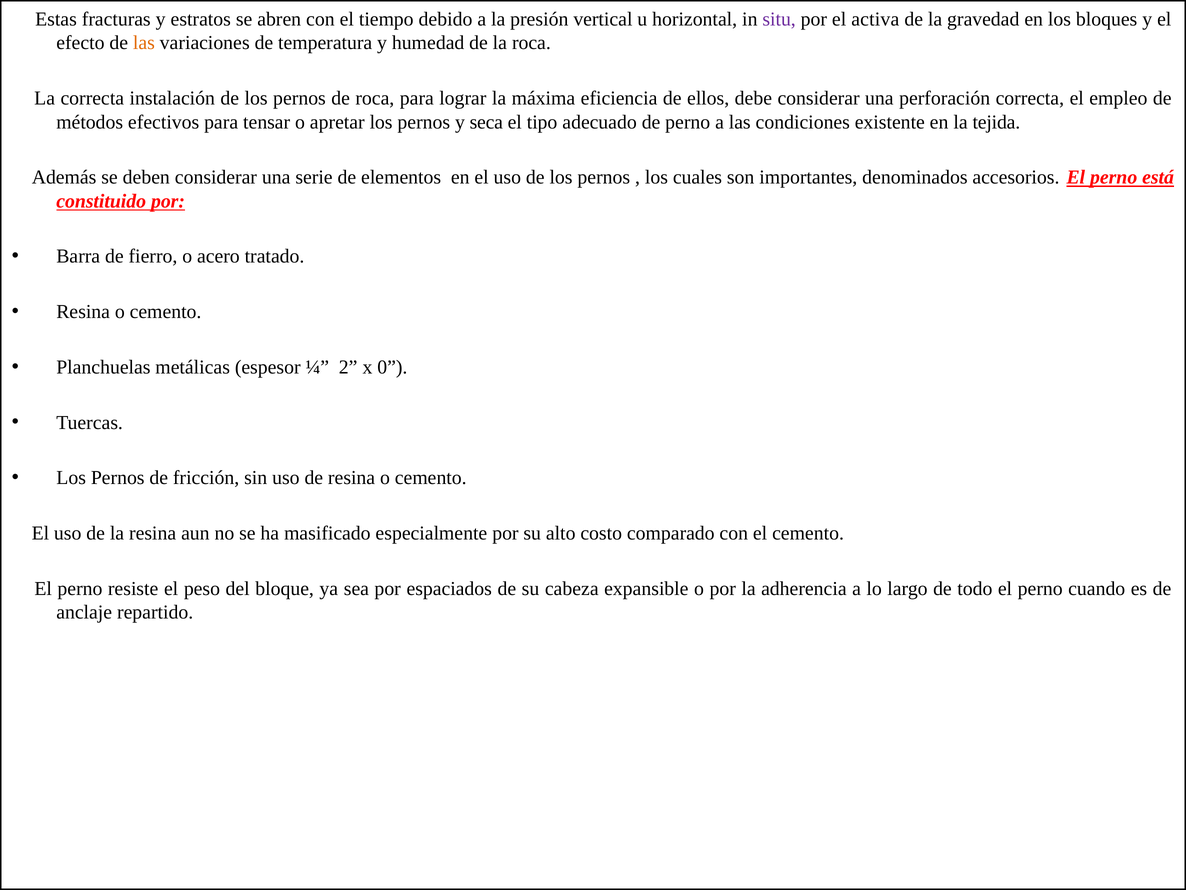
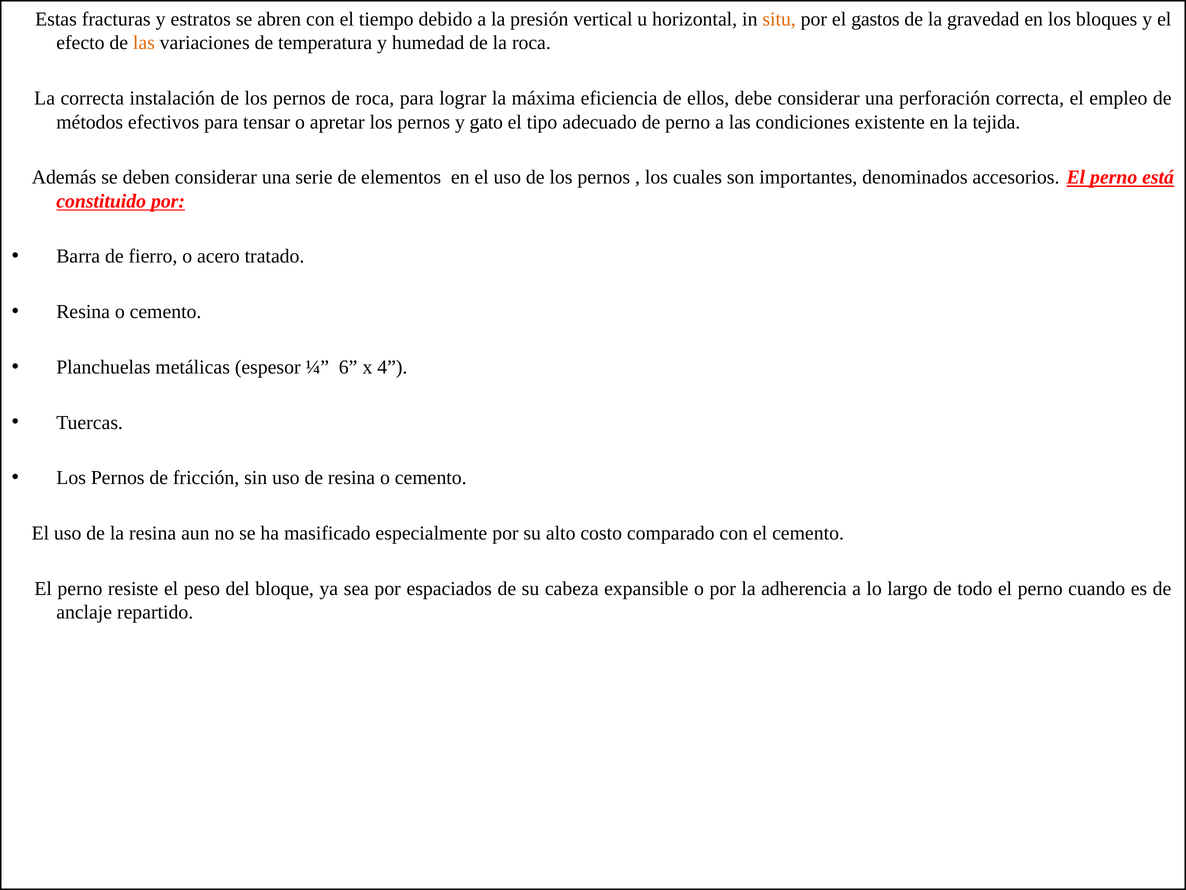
situ colour: purple -> orange
activa: activa -> gastos
seca: seca -> gato
2: 2 -> 6
0: 0 -> 4
